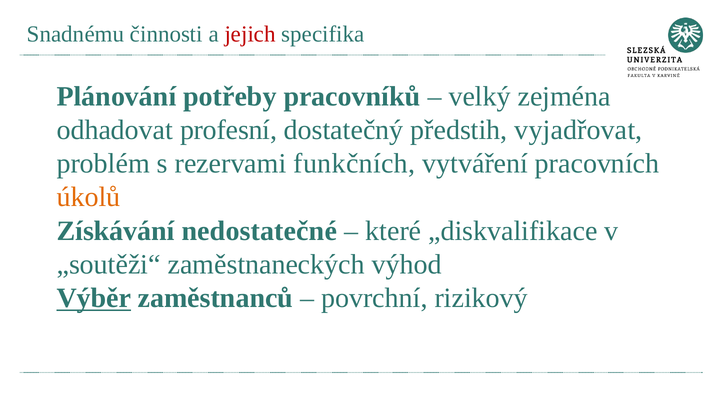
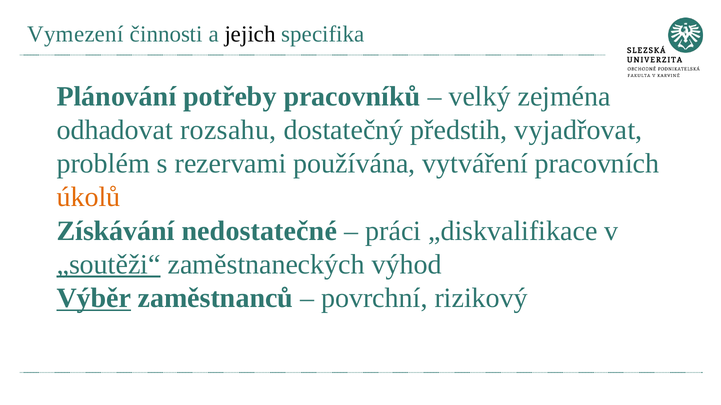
Snadnému: Snadnému -> Vymezení
jejich colour: red -> black
profesní: profesní -> rozsahu
funkčních: funkčních -> používána
které: které -> práci
„soutěži“ underline: none -> present
